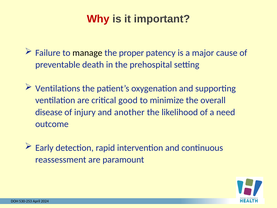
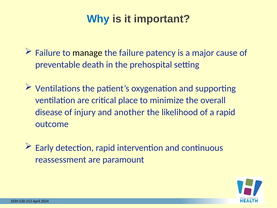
Why colour: red -> blue
the proper: proper -> failure
good: good -> place
a need: need -> rapid
